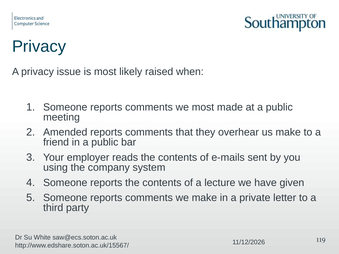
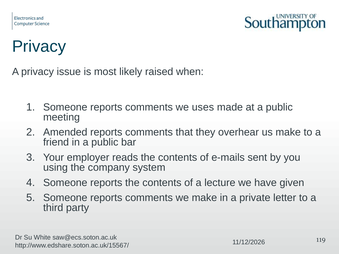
we most: most -> uses
